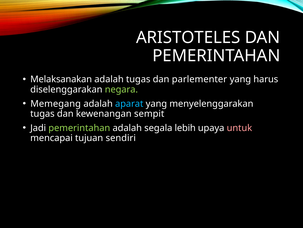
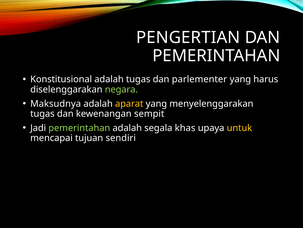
ARISTOTELES: ARISTOTELES -> PENGERTIAN
Melaksanakan: Melaksanakan -> Konstitusional
Memegang: Memegang -> Maksudnya
aparat colour: light blue -> yellow
lebih: lebih -> khas
untuk colour: pink -> yellow
